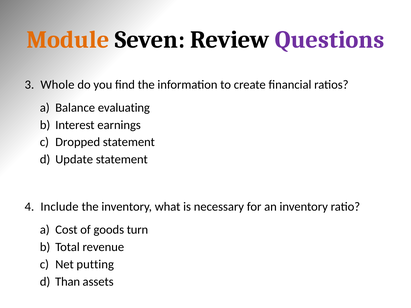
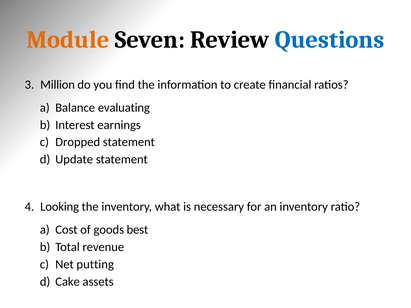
Questions colour: purple -> blue
Whole: Whole -> Million
Include: Include -> Looking
turn: turn -> best
Than: Than -> Cake
